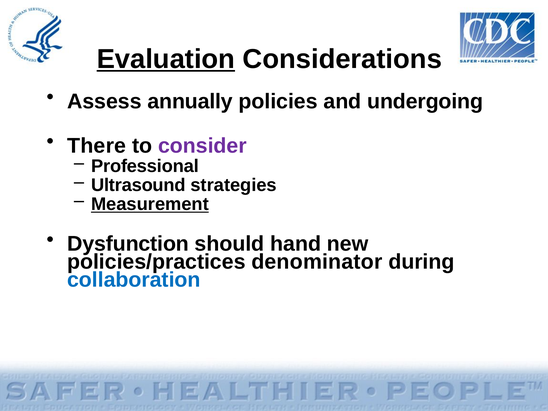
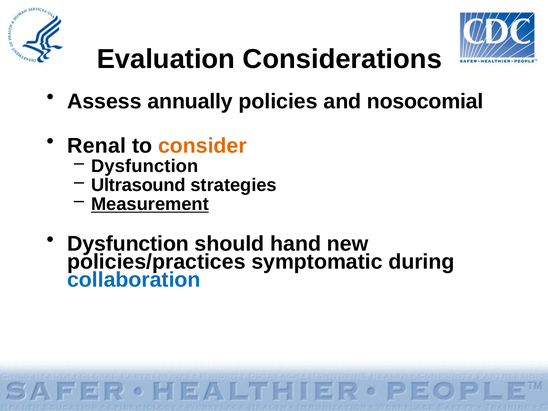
Evaluation underline: present -> none
undergoing: undergoing -> nosocomial
There: There -> Renal
consider colour: purple -> orange
Professional at (145, 166): Professional -> Dysfunction
denominator: denominator -> symptomatic
